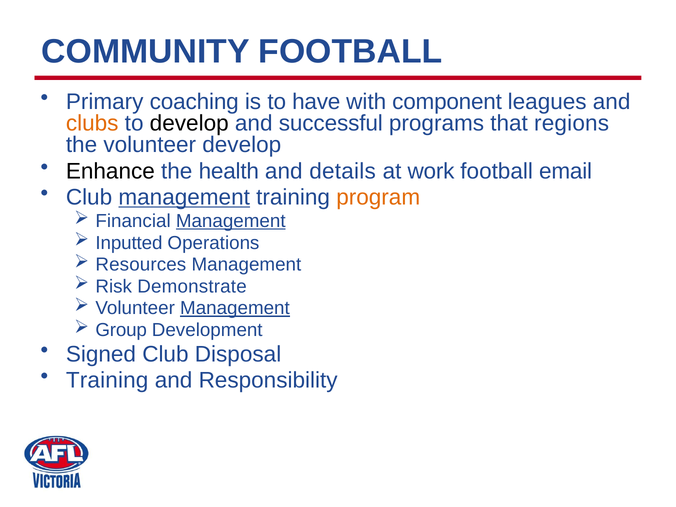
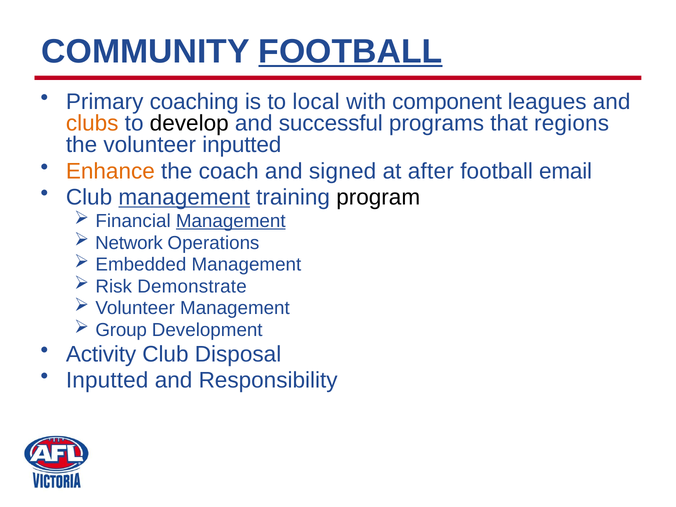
FOOTBALL at (350, 51) underline: none -> present
have: have -> local
volunteer develop: develop -> inputted
Enhance colour: black -> orange
health: health -> coach
details: details -> signed
work: work -> after
program colour: orange -> black
Inputted: Inputted -> Network
Resources: Resources -> Embedded
Management at (235, 308) underline: present -> none
Signed: Signed -> Activity
Training at (107, 380): Training -> Inputted
